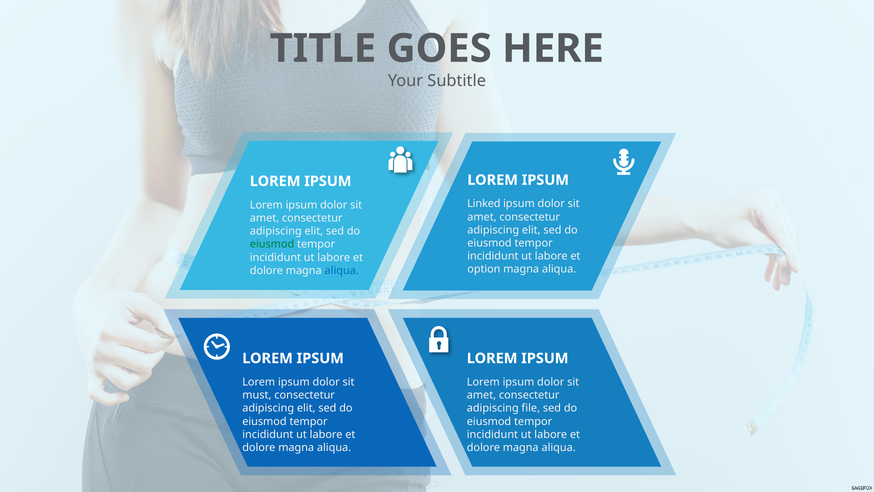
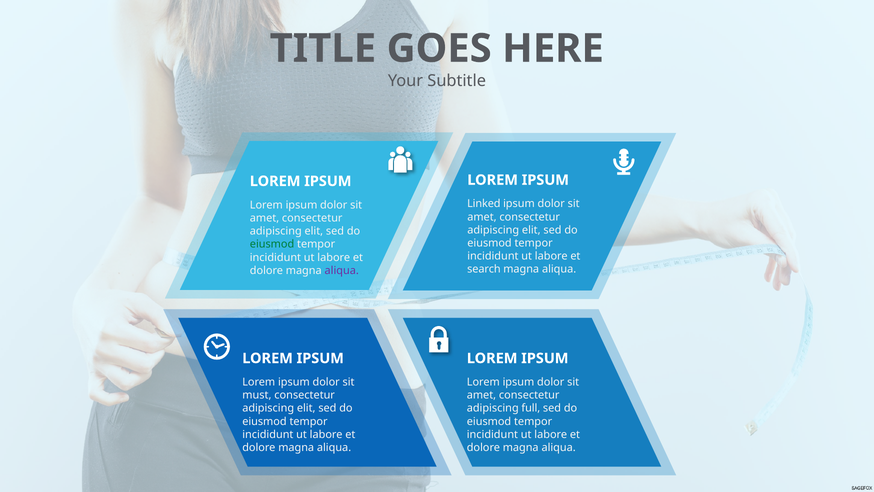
option: option -> search
aliqua at (342, 270) colour: blue -> purple
file: file -> full
